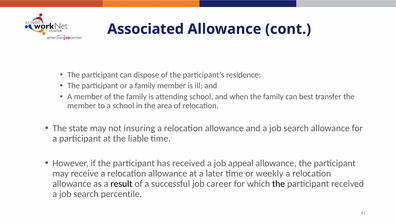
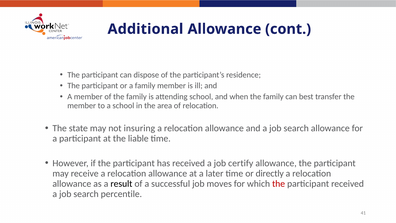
Associated: Associated -> Additional
appeal: appeal -> certify
weekly: weekly -> directly
career: career -> moves
the at (279, 183) colour: black -> red
